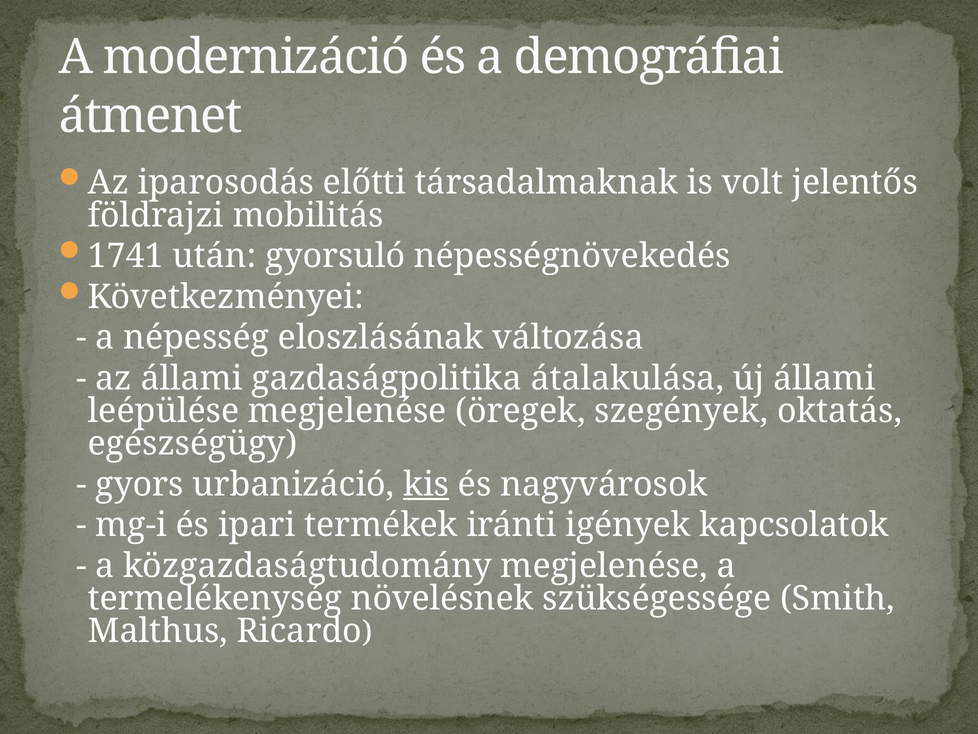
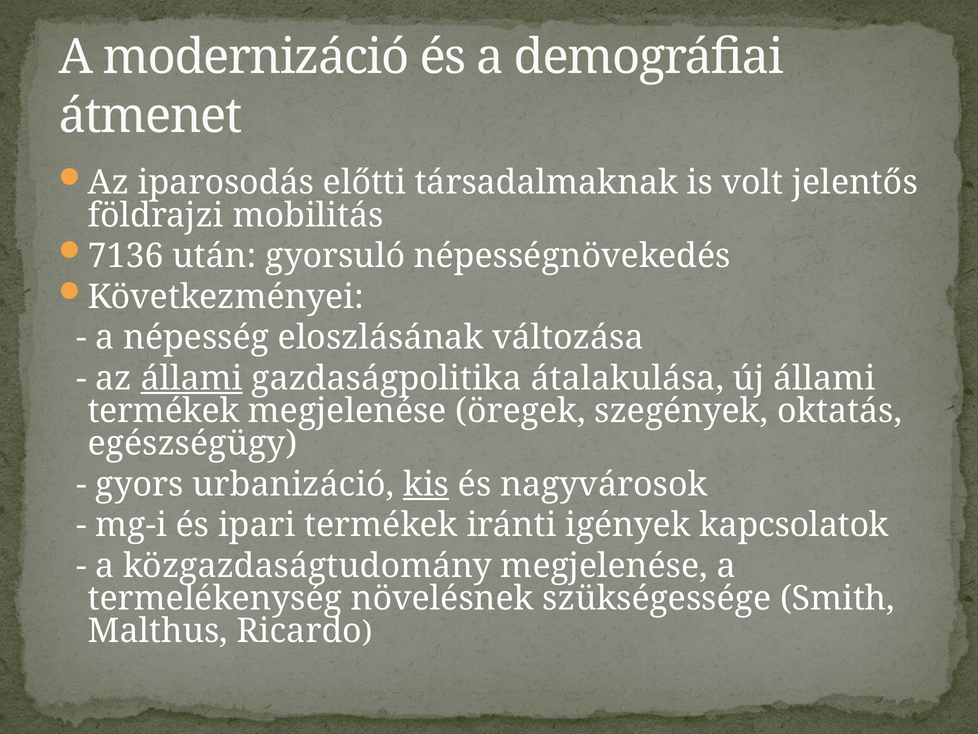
1741: 1741 -> 7136
állami at (192, 378) underline: none -> present
leépülése at (164, 411): leépülése -> termékek
